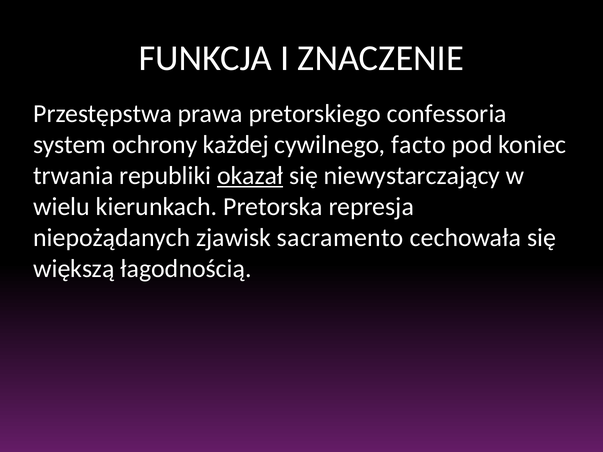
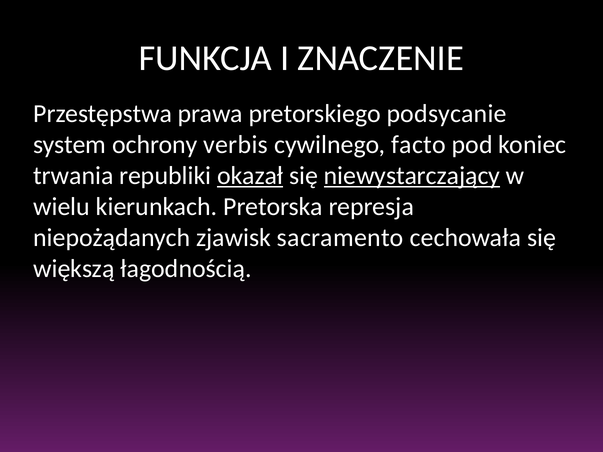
confessoria: confessoria -> podsycanie
każdej: każdej -> verbis
niewystarczający underline: none -> present
